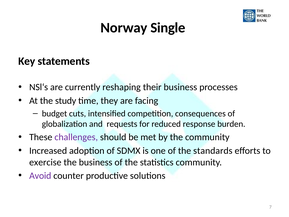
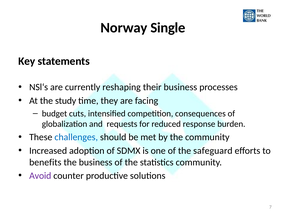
challenges colour: purple -> blue
standards: standards -> safeguard
exercise: exercise -> benefits
